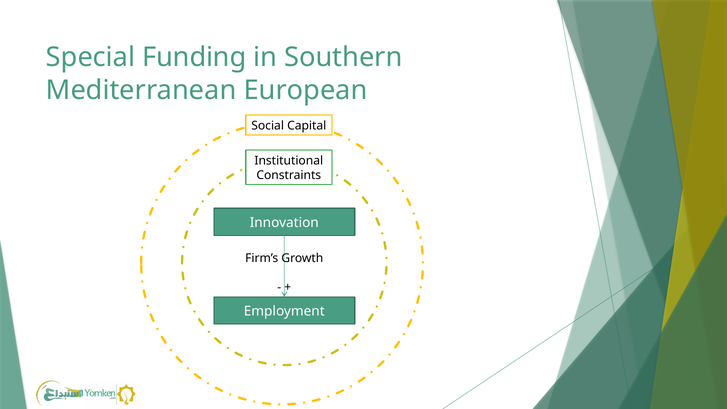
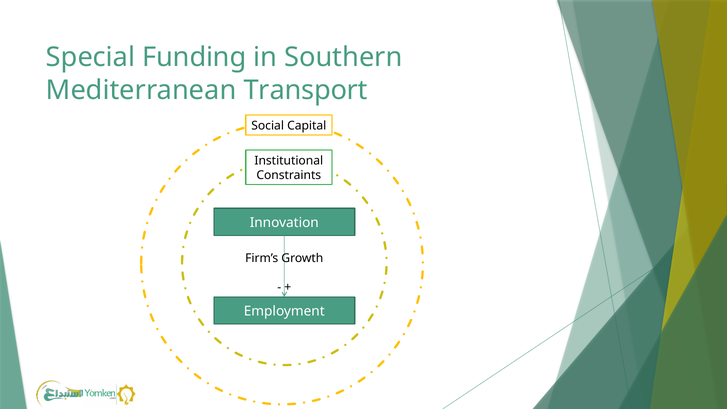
European: European -> Transport
